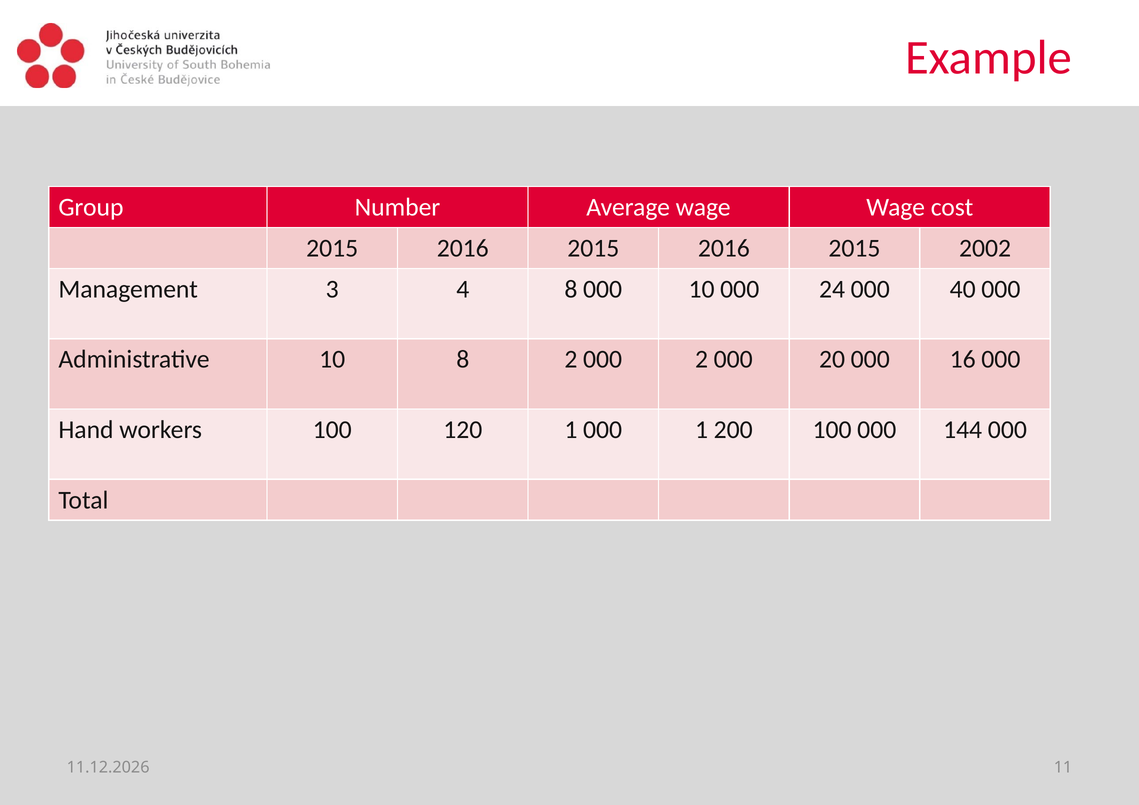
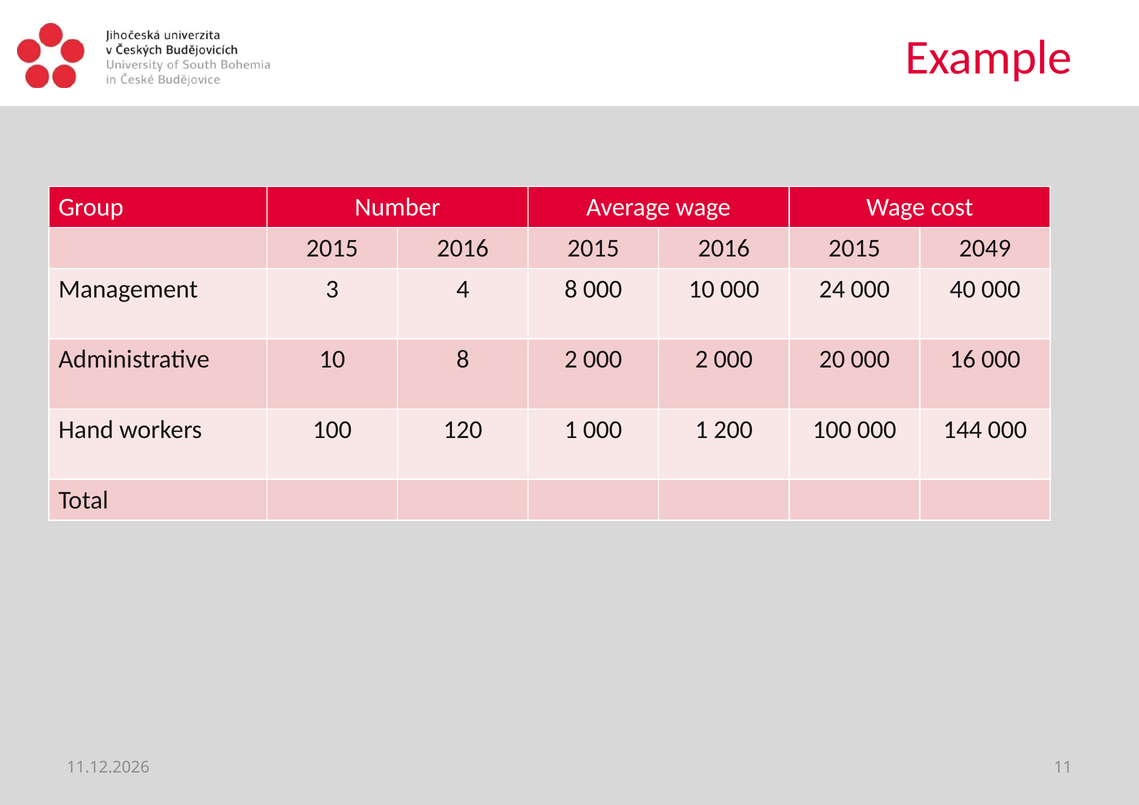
2002: 2002 -> 2049
